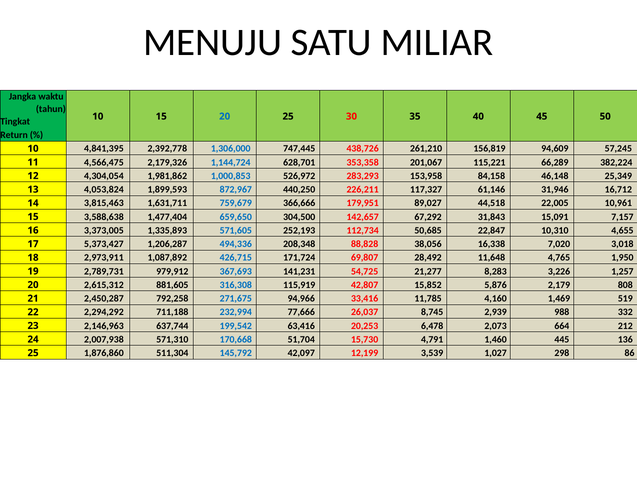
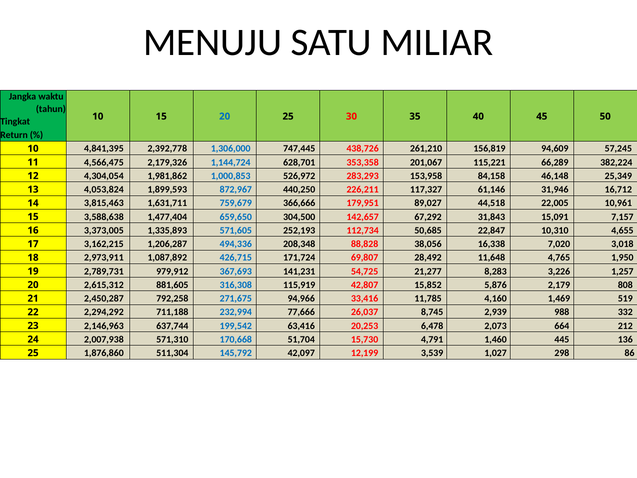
5,373,427: 5,373,427 -> 3,162,215
